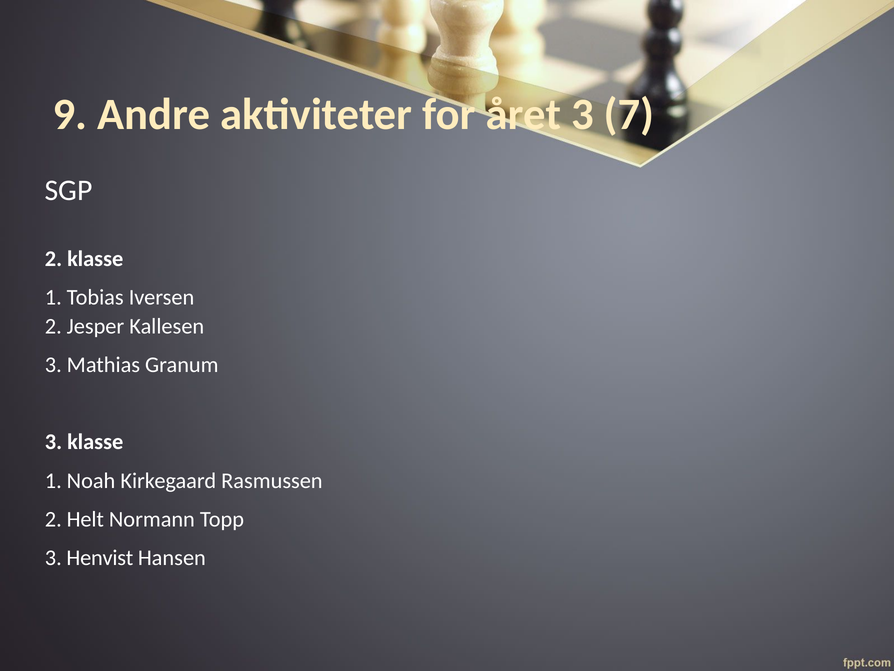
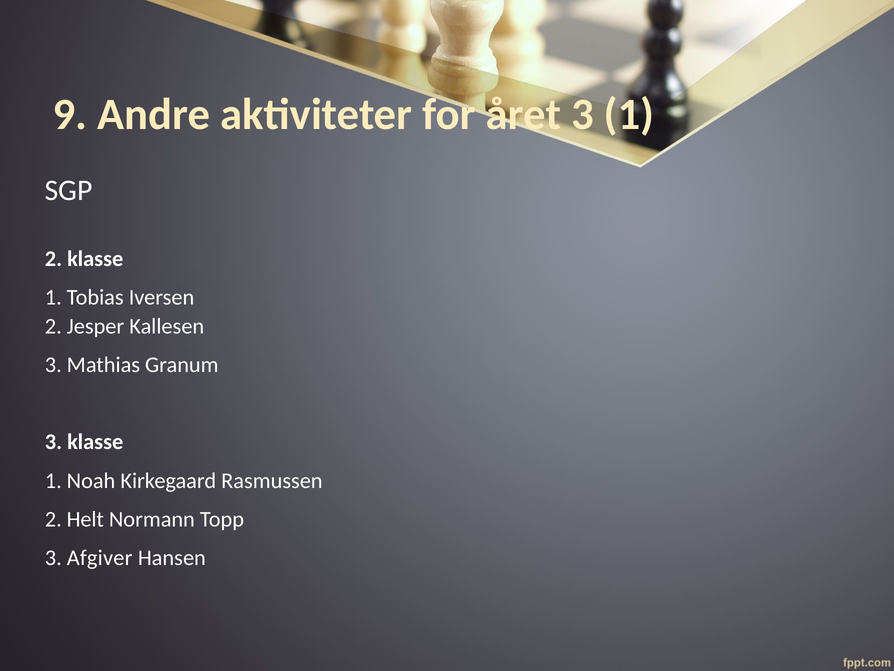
3 7: 7 -> 1
Henvist: Henvist -> Afgiver
